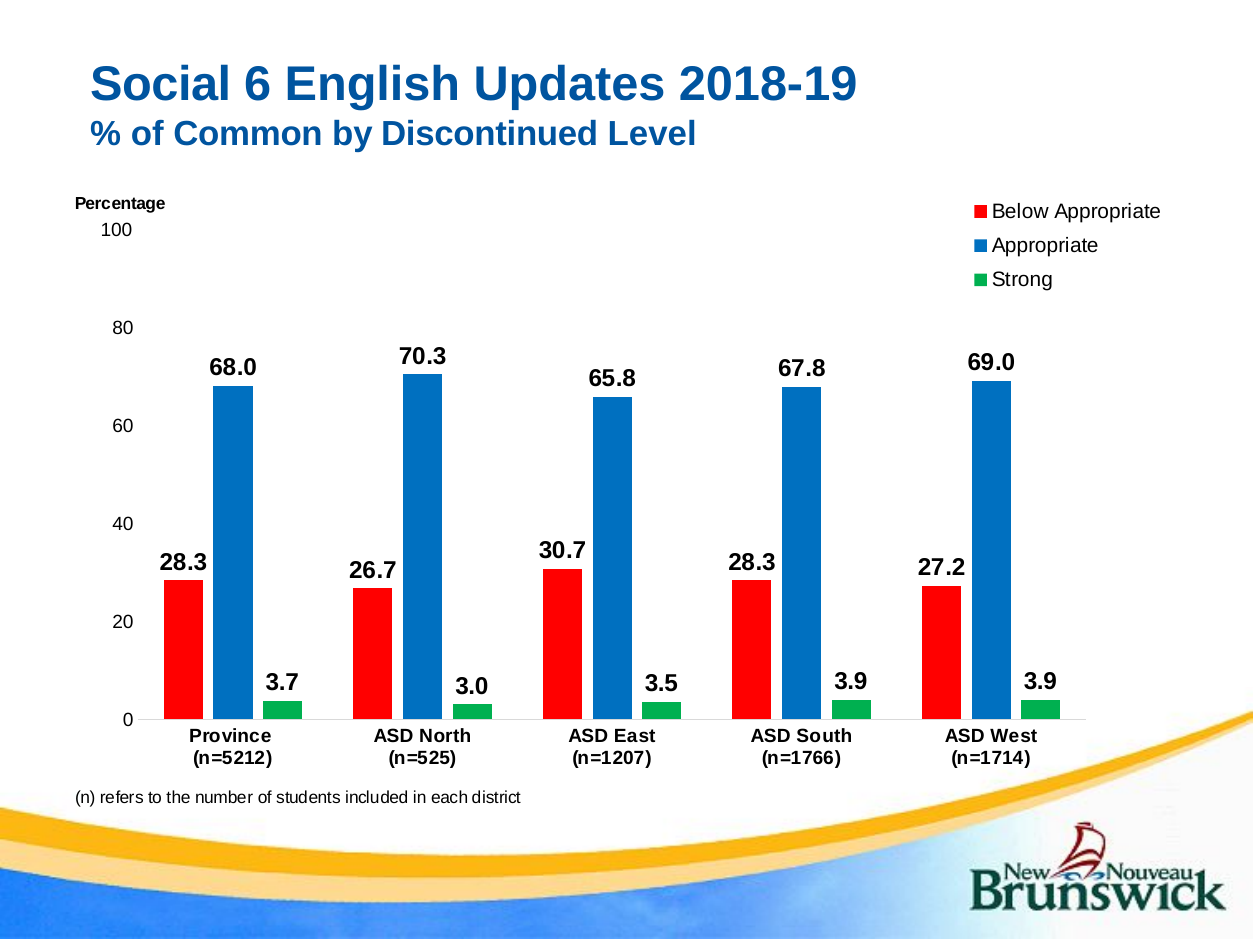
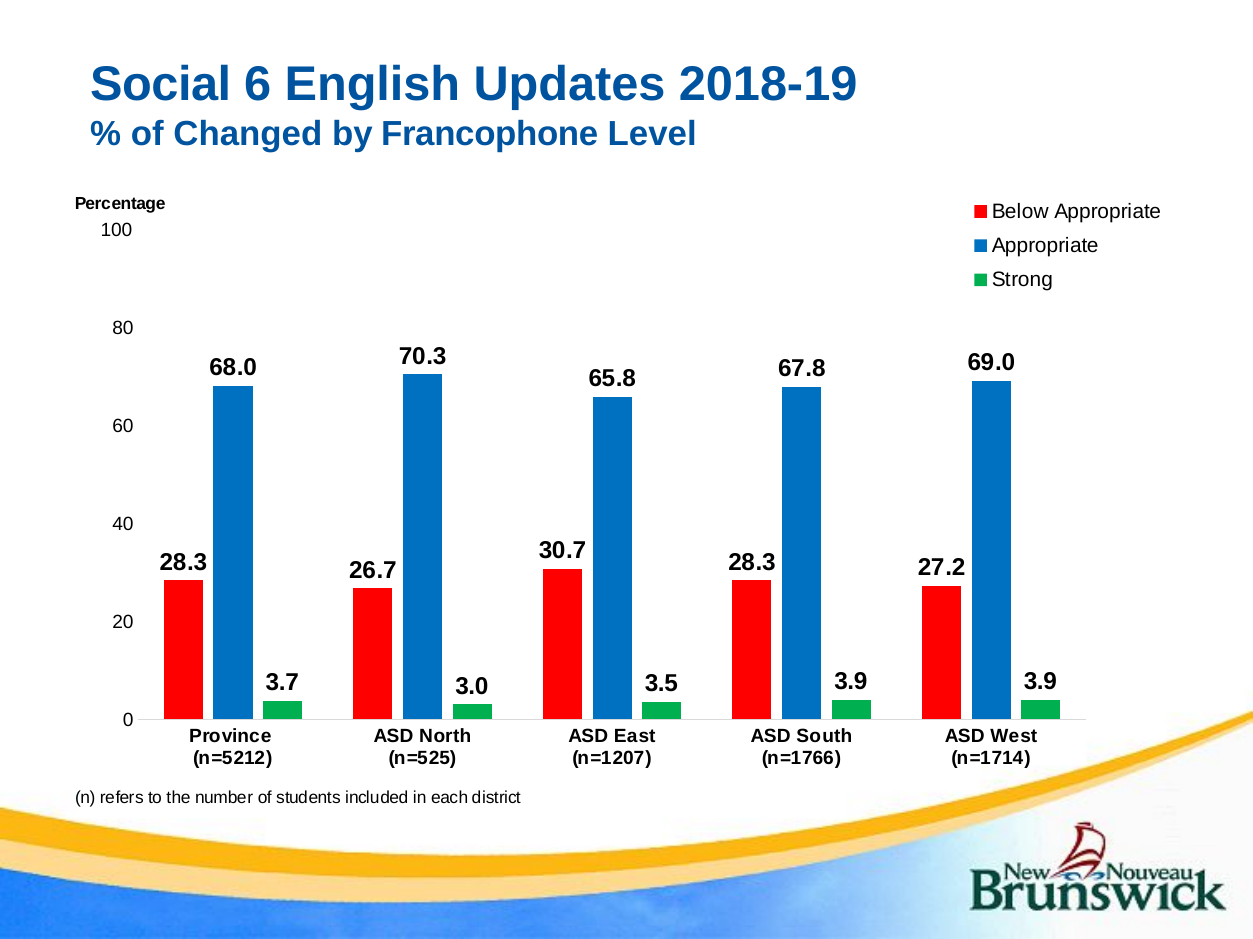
Common: Common -> Changed
Discontinued: Discontinued -> Francophone
